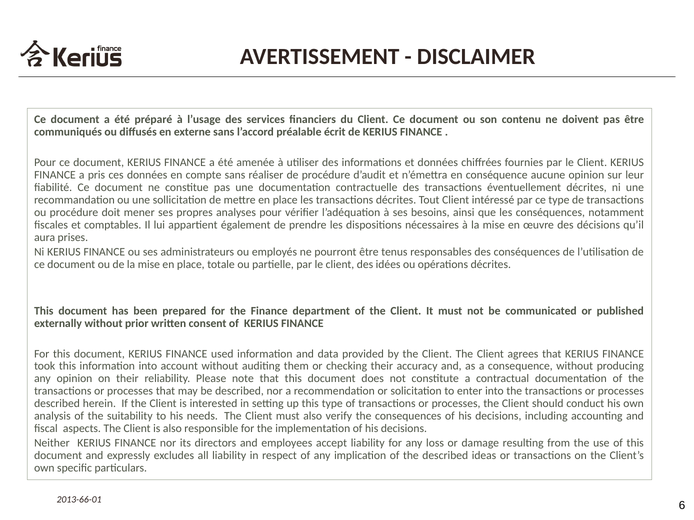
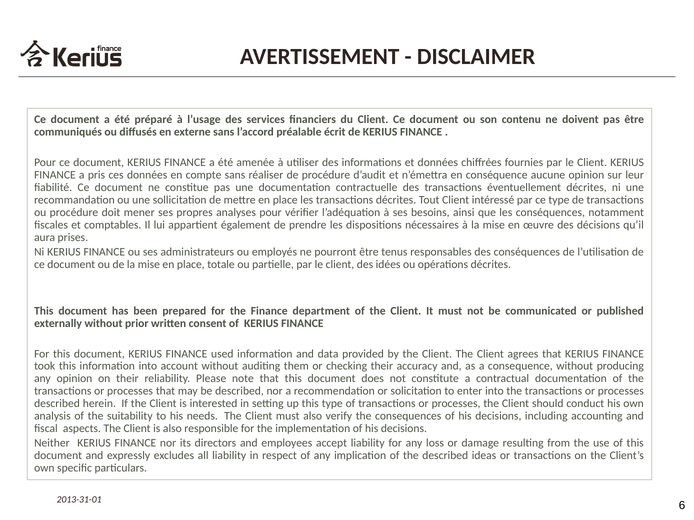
2013-66-01: 2013-66-01 -> 2013-31-01
